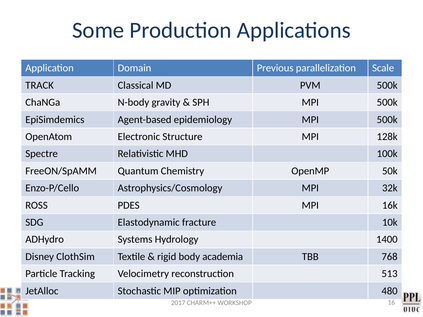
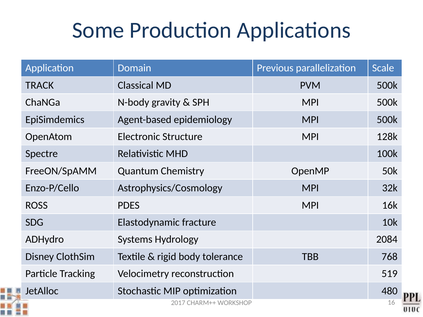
1400: 1400 -> 2084
academia: academia -> tolerance
513: 513 -> 519
